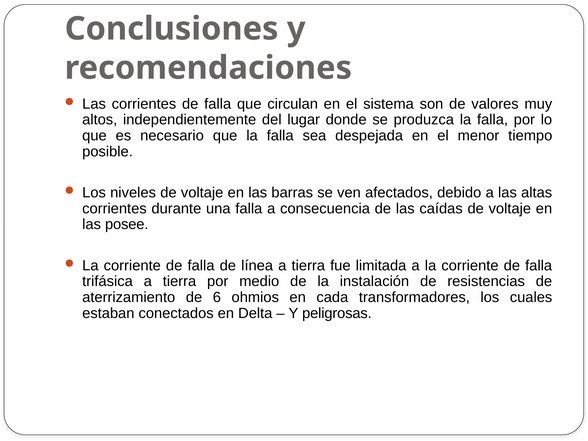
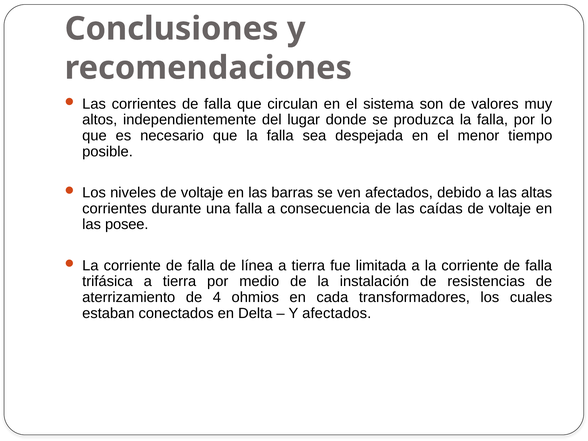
6: 6 -> 4
Y peligrosas: peligrosas -> afectados
